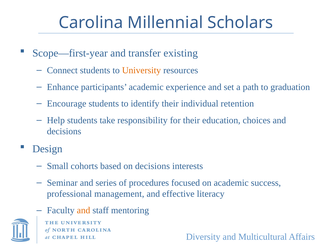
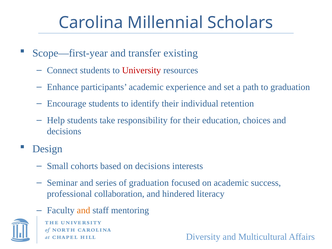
University colour: orange -> red
of procedures: procedures -> graduation
management: management -> collaboration
effective: effective -> hindered
